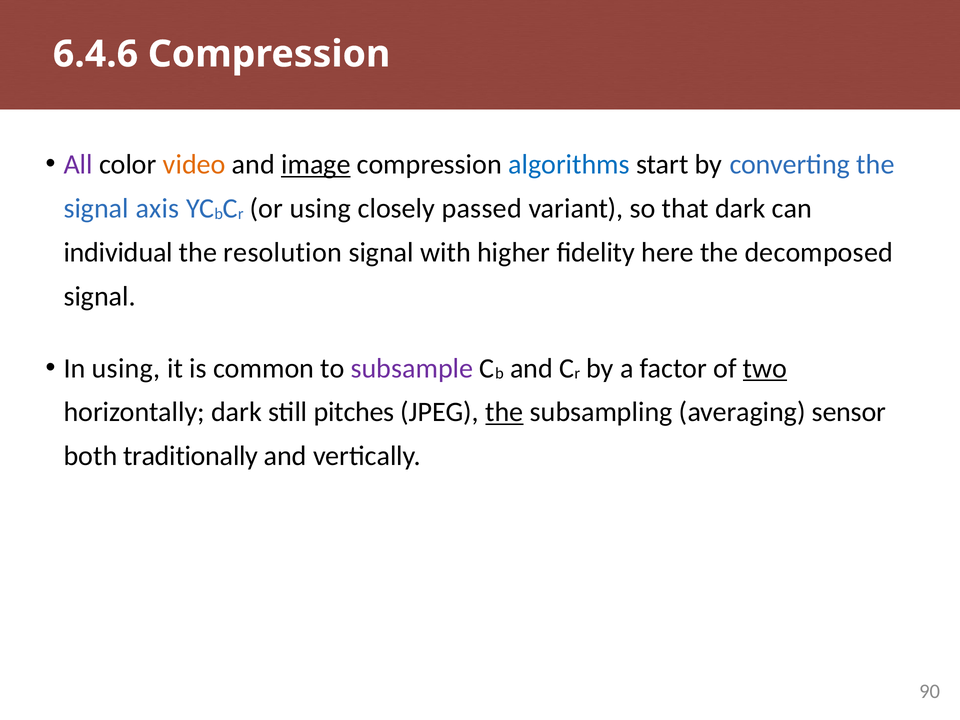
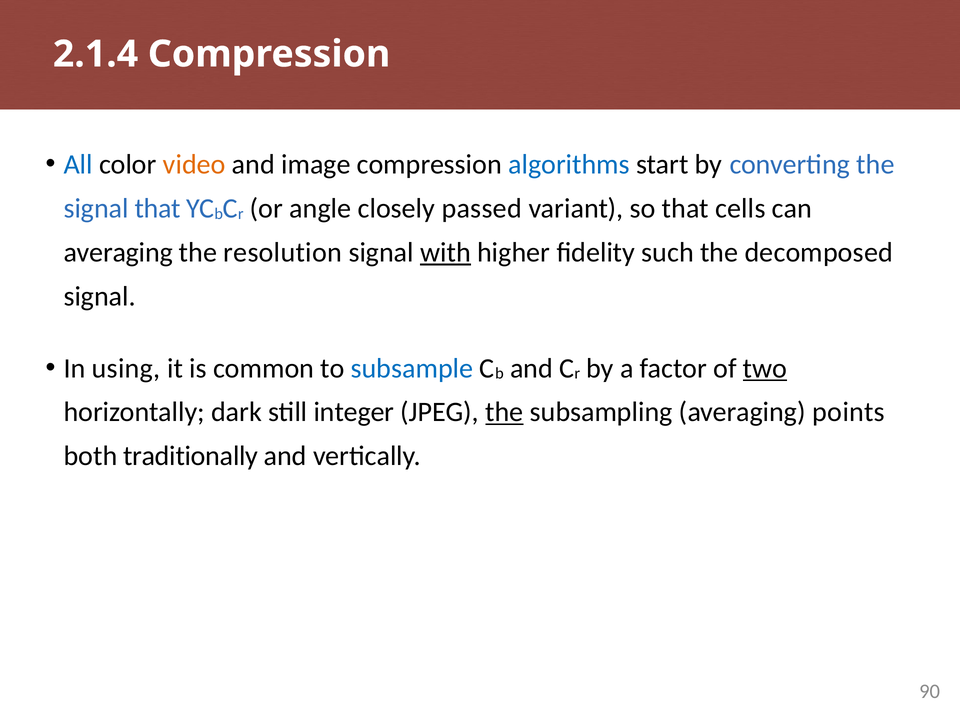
6.4.6: 6.4.6 -> 2.1.4
All colour: purple -> blue
image underline: present -> none
signal axis: axis -> that
or using: using -> angle
that dark: dark -> cells
individual at (118, 252): individual -> averaging
with underline: none -> present
here: here -> such
subsample colour: purple -> blue
pitches: pitches -> integer
sensor: sensor -> points
